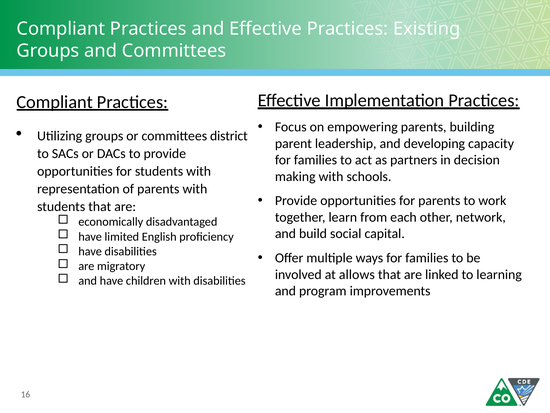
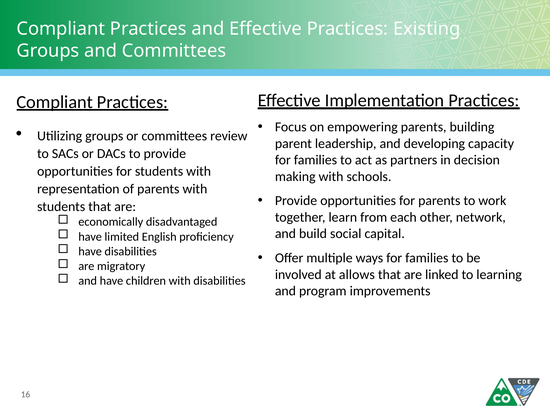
district: district -> review
